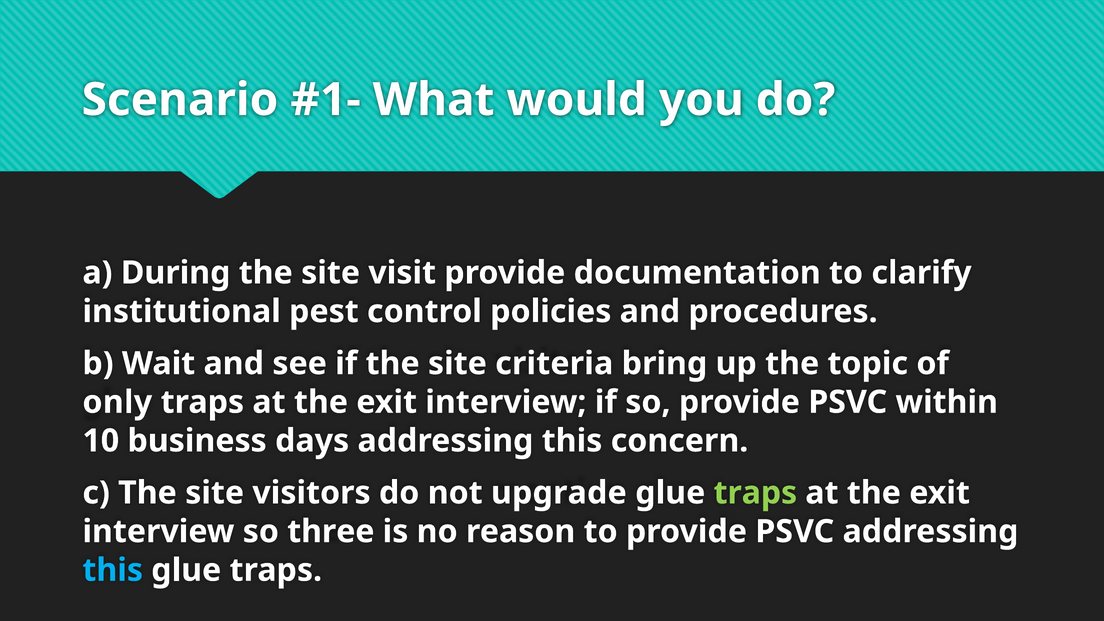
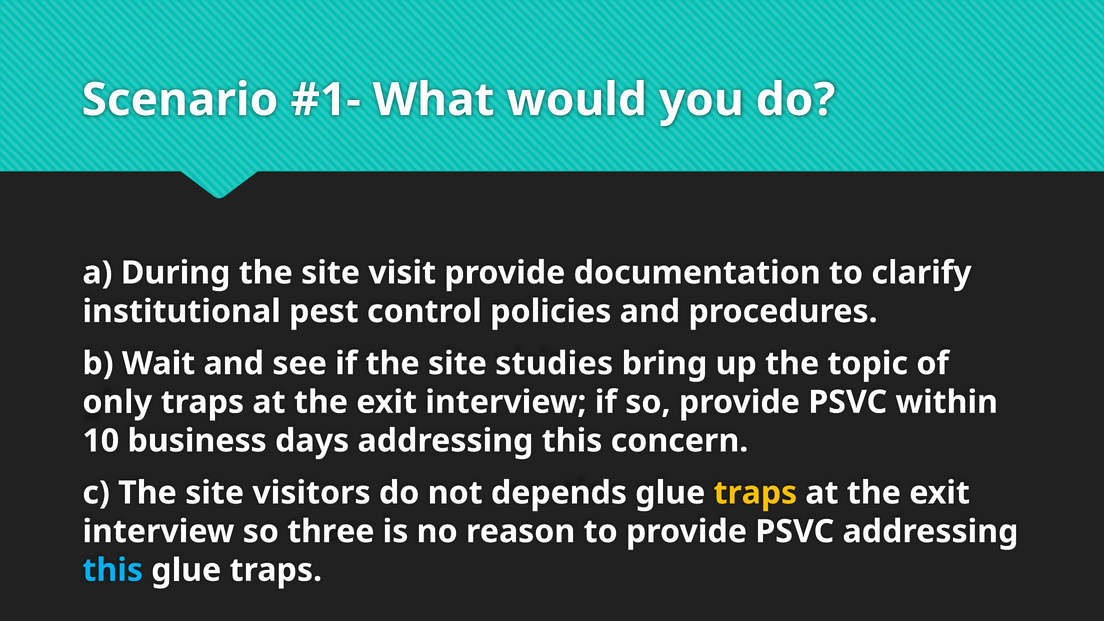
criteria: criteria -> studies
upgrade: upgrade -> depends
traps at (755, 493) colour: light green -> yellow
